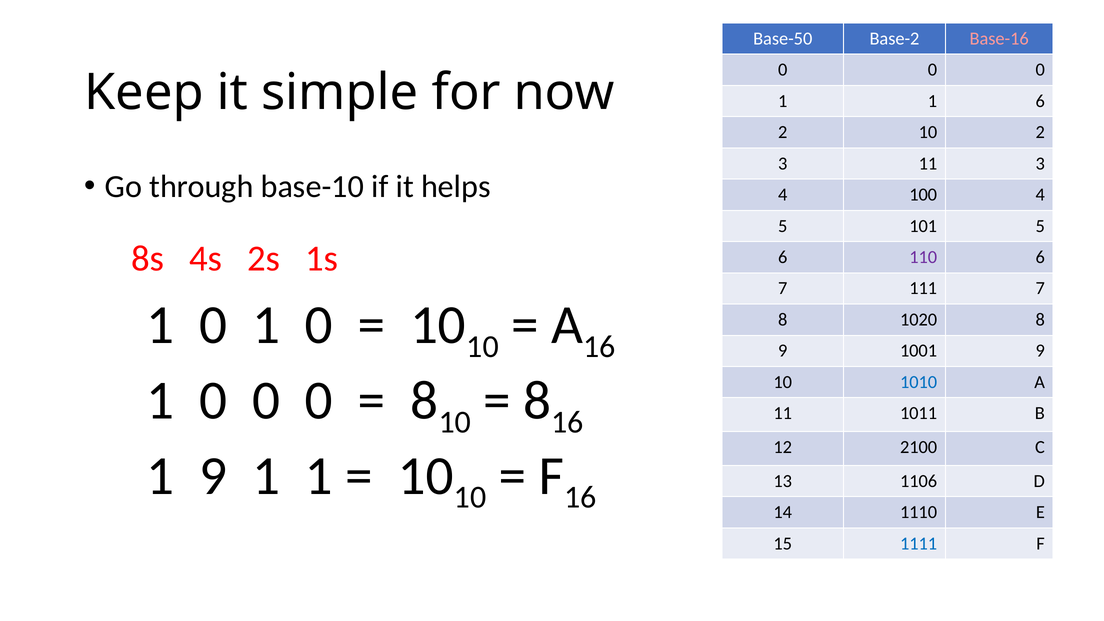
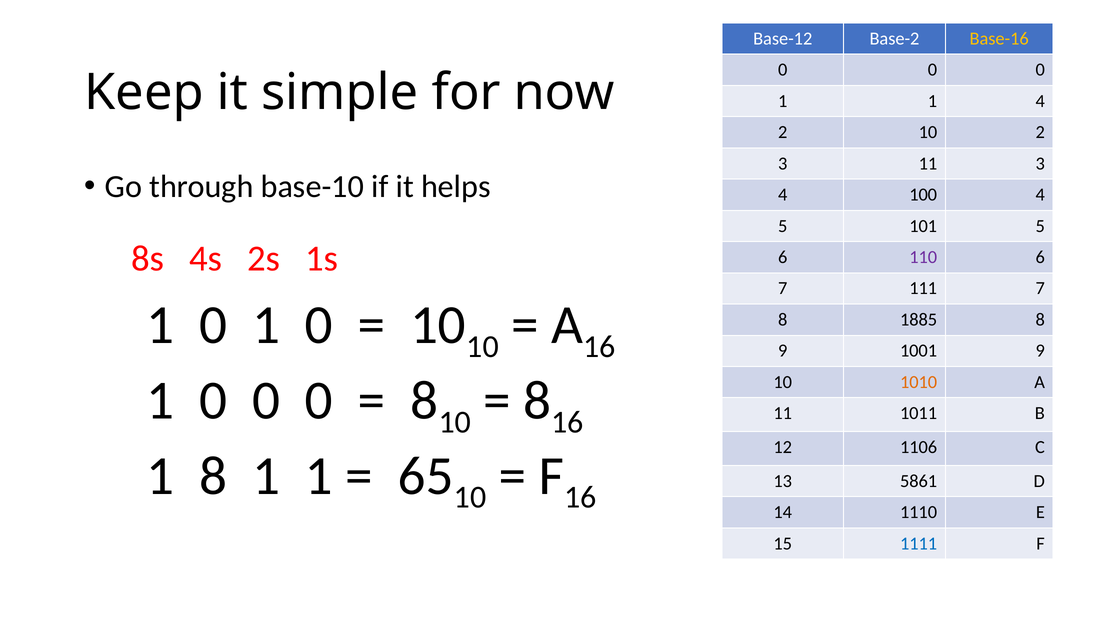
Base-50: Base-50 -> Base-12
Base-16 colour: pink -> yellow
1 6: 6 -> 4
1020: 1020 -> 1885
1010 colour: blue -> orange
2100: 2100 -> 1106
1 9: 9 -> 8
10 at (426, 476): 10 -> 65
1106: 1106 -> 5861
